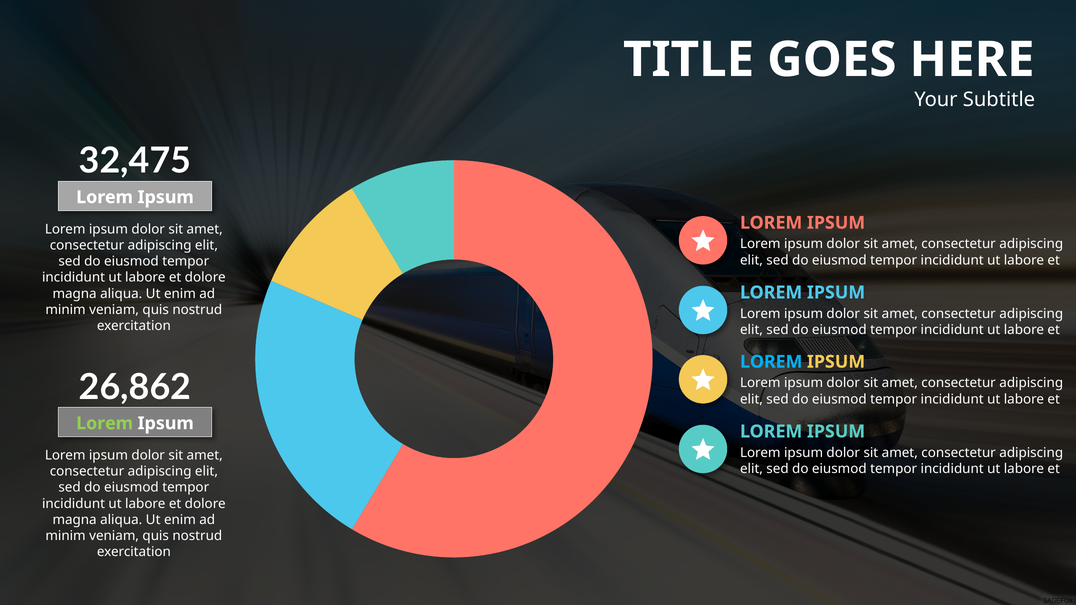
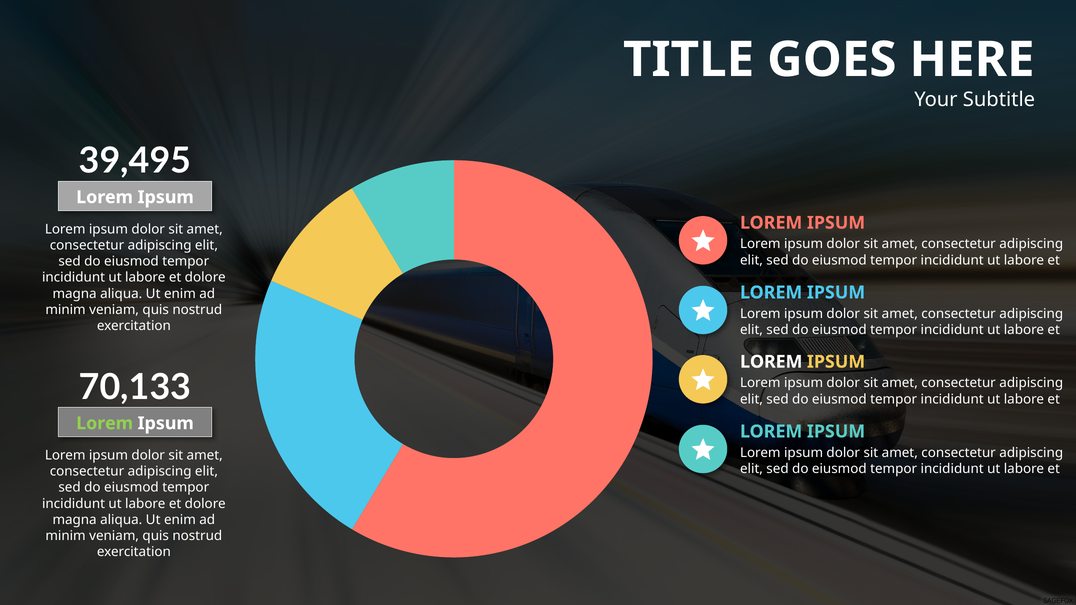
32,475: 32,475 -> 39,495
LOREM at (771, 362) colour: light blue -> white
26,862: 26,862 -> 70,133
